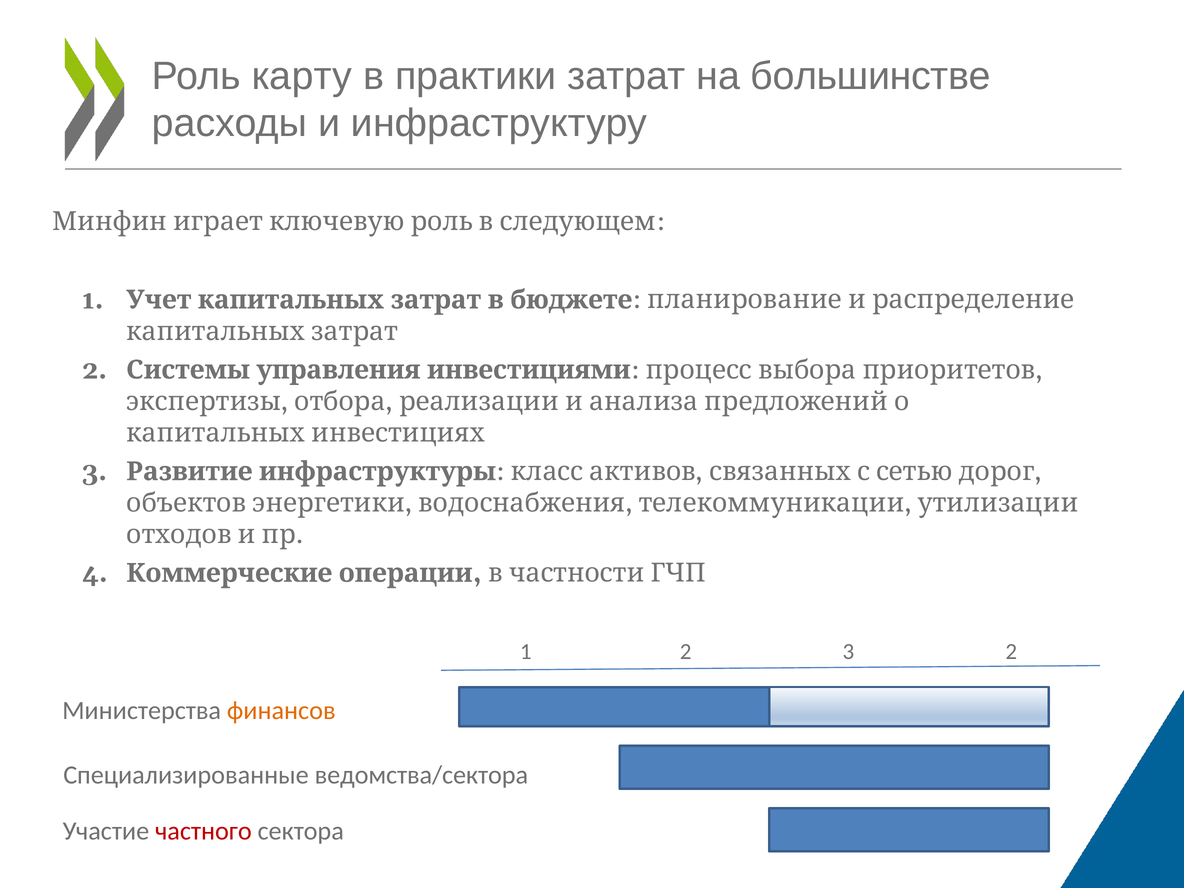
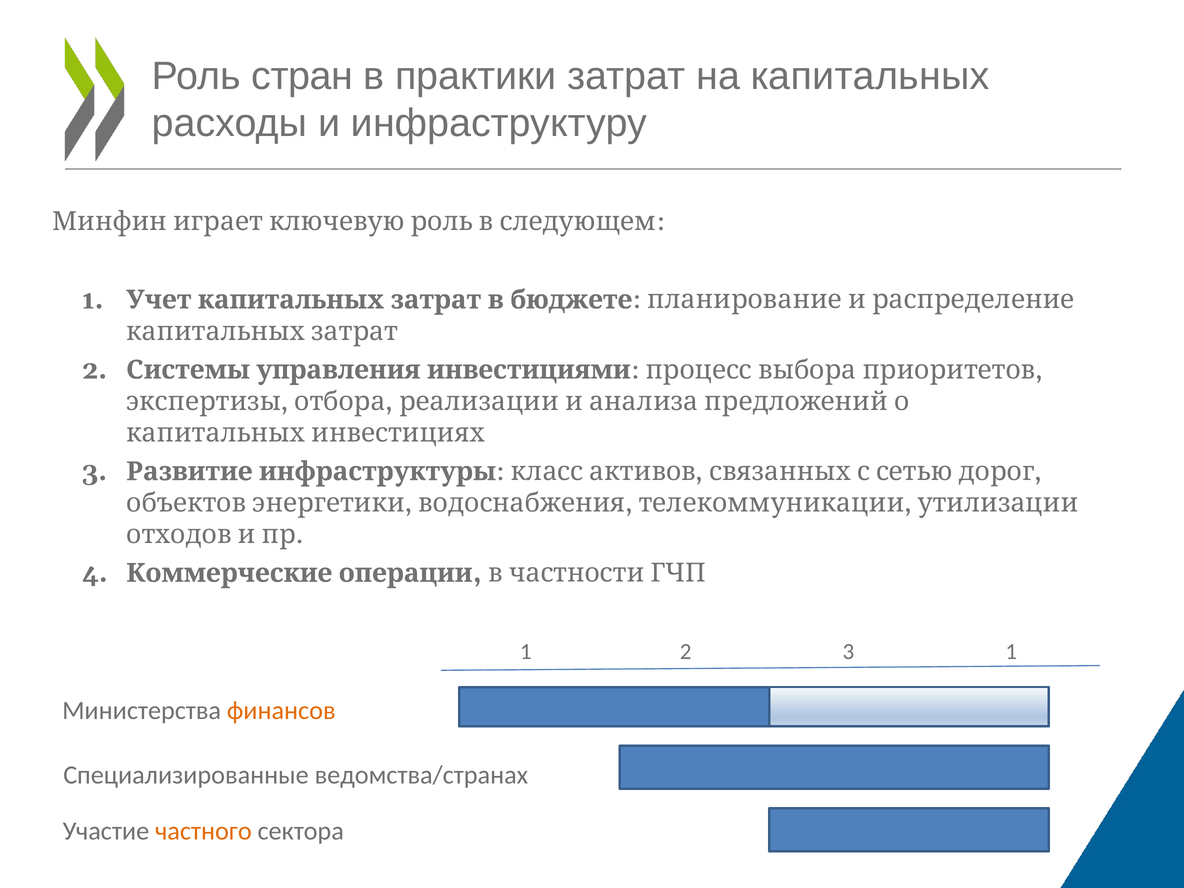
карту: карту -> стран
большинстве: большинстве -> капитальных
3 2: 2 -> 1
ведомства/сектора: ведомства/сектора -> ведомства/странах
частного colour: red -> orange
